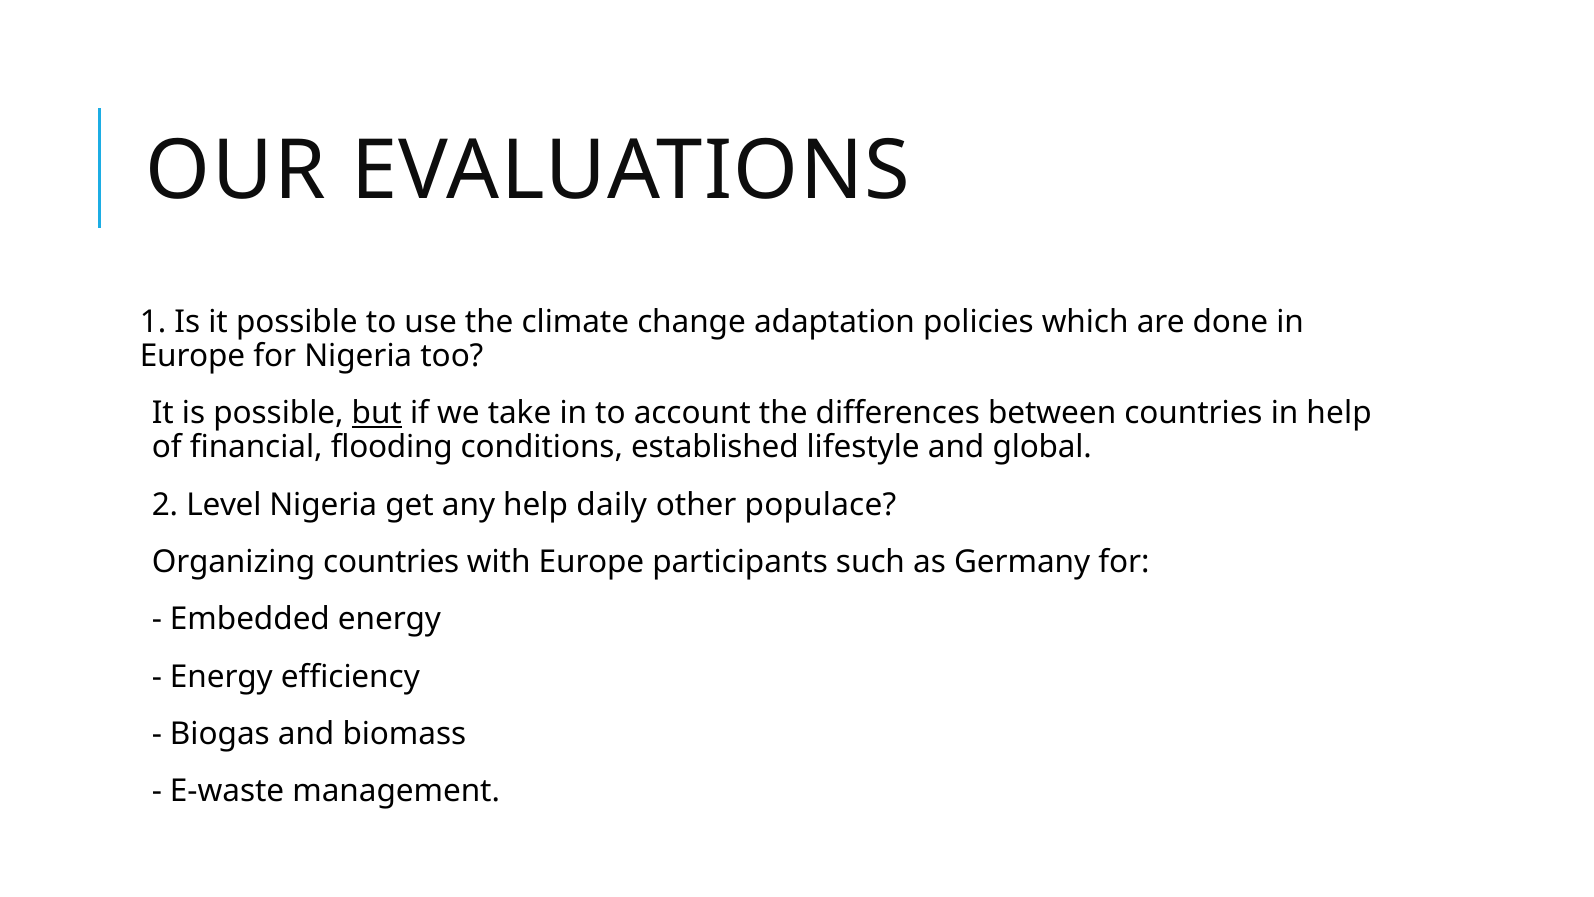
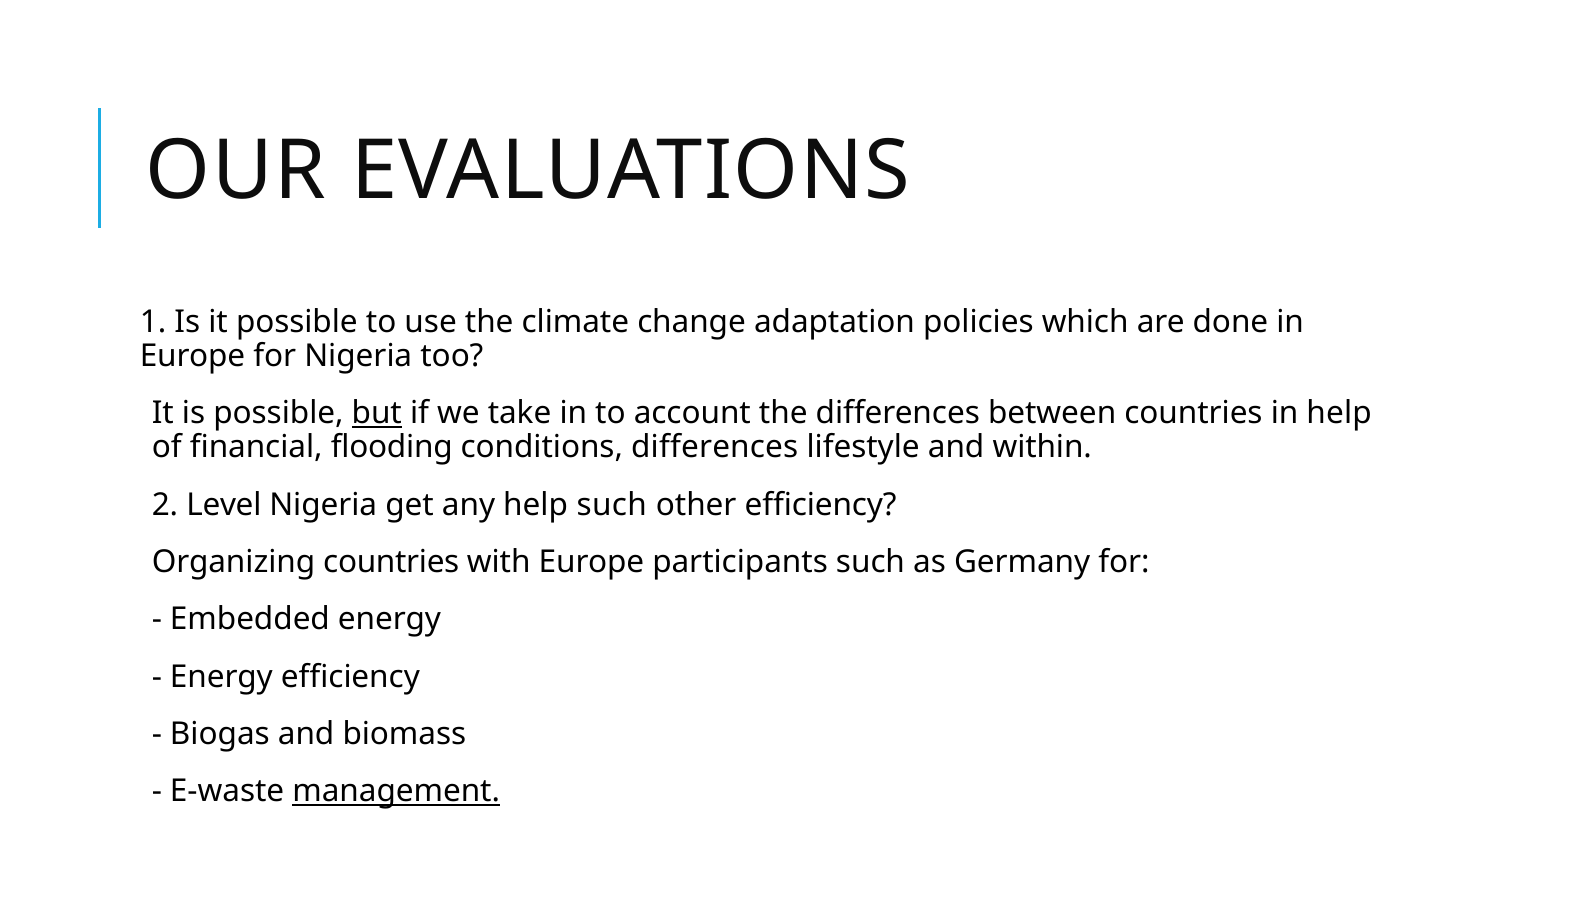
conditions established: established -> differences
global: global -> within
help daily: daily -> such
other populace: populace -> efficiency
management underline: none -> present
